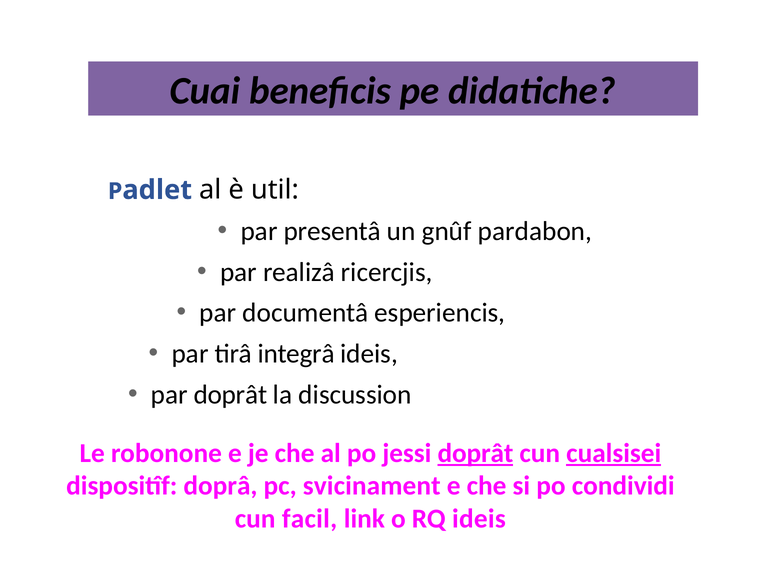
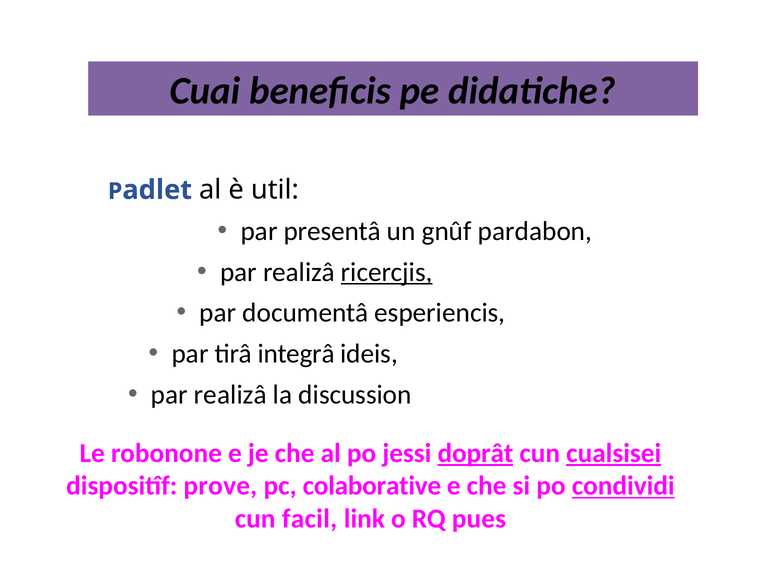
ricercjis underline: none -> present
doprât at (230, 395): doprât -> realizâ
doprâ: doprâ -> prove
svicinament: svicinament -> colaborative
condividi underline: none -> present
RQ ideis: ideis -> pues
